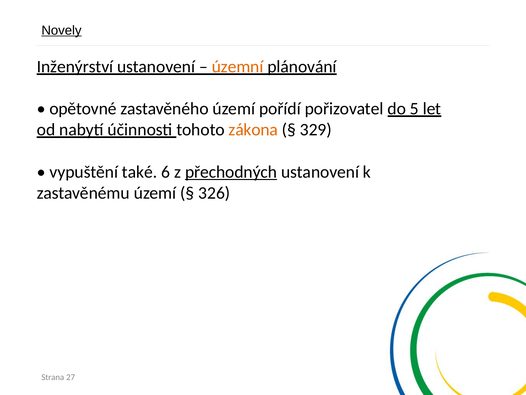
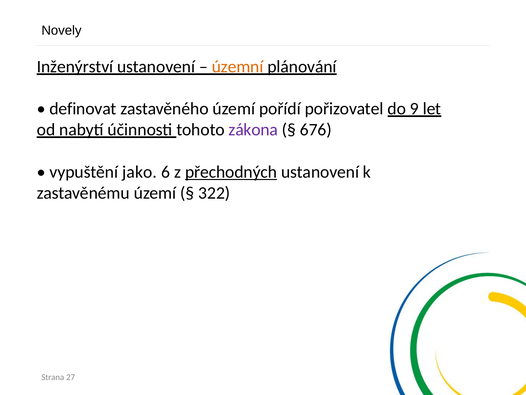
Novely underline: present -> none
opětovné: opětovné -> definovat
5: 5 -> 9
zákona colour: orange -> purple
329: 329 -> 676
také: také -> jako
326: 326 -> 322
